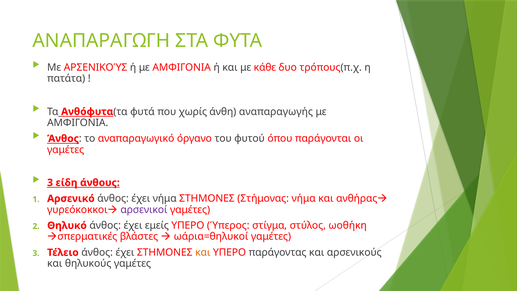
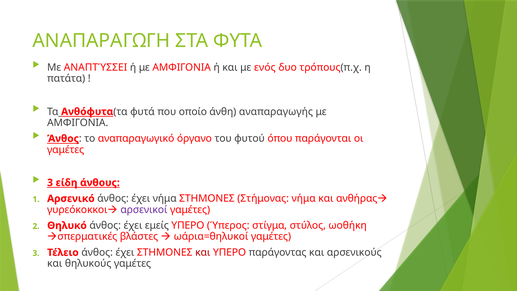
Με ΑΡΣΕΝΙΚΟΎΣ: ΑΡΣΕΝΙΚΟΎΣ -> ΑΝΑΠΤΎΣΣΕΙ
κάθε: κάθε -> ενός
χωρίς: χωρίς -> οποίο
και at (203, 252) colour: orange -> red
